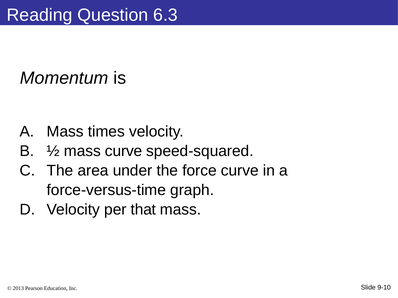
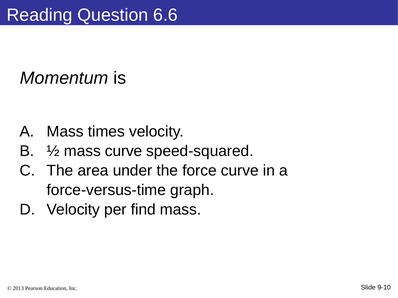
6.3: 6.3 -> 6.6
that: that -> find
